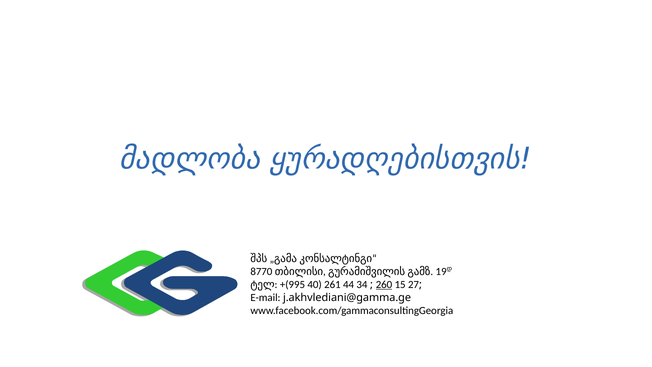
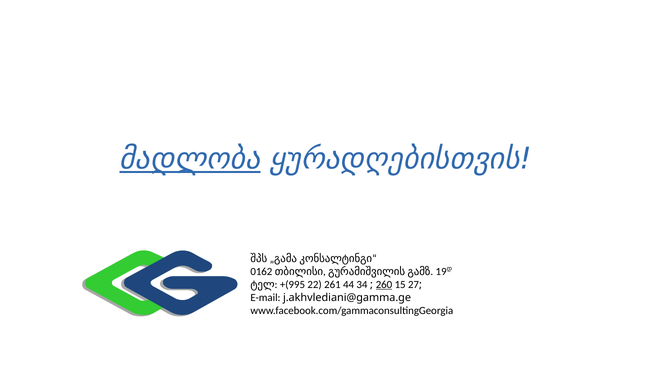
მადლობა underline: none -> present
8770: 8770 -> 0162
40: 40 -> 22
